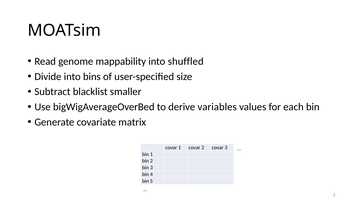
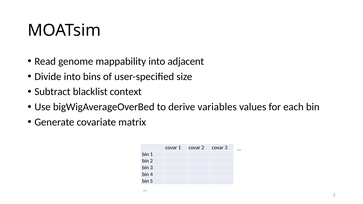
shuffled: shuffled -> adjacent
smaller: smaller -> context
